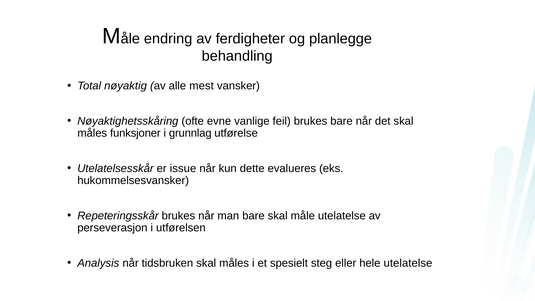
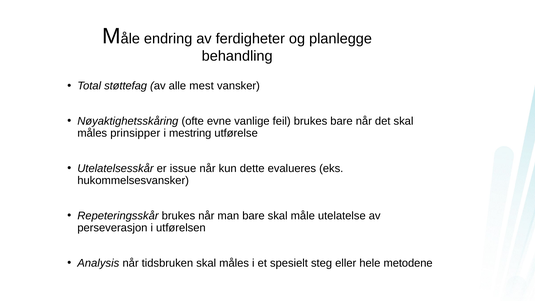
nøyaktig: nøyaktig -> støttefag
funksjoner: funksjoner -> prinsipper
grunnlag: grunnlag -> mestring
hele utelatelse: utelatelse -> metodene
